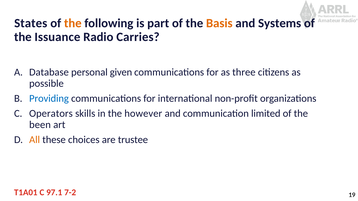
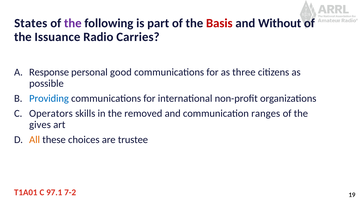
the at (73, 23) colour: orange -> purple
Basis colour: orange -> red
Systems: Systems -> Without
Database: Database -> Response
given: given -> good
however: however -> removed
limited: limited -> ranges
been: been -> gives
